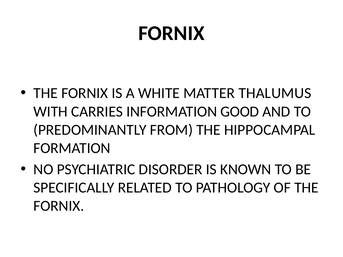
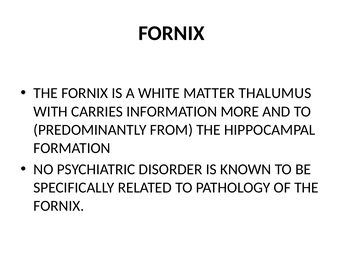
GOOD: GOOD -> MORE
